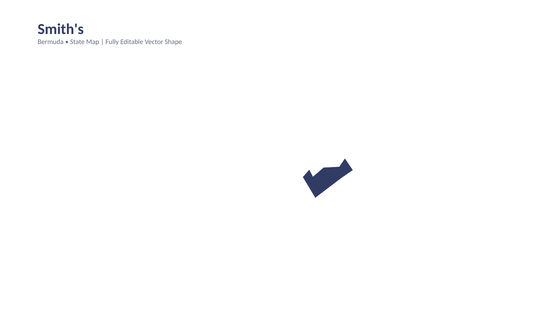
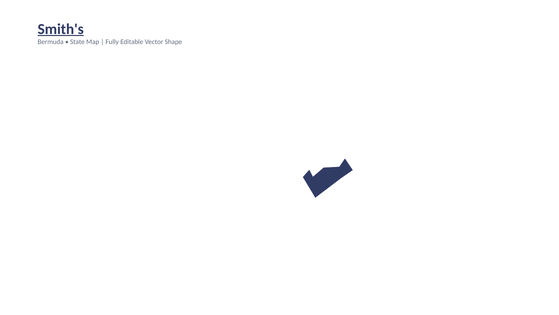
Smith's underline: none -> present
